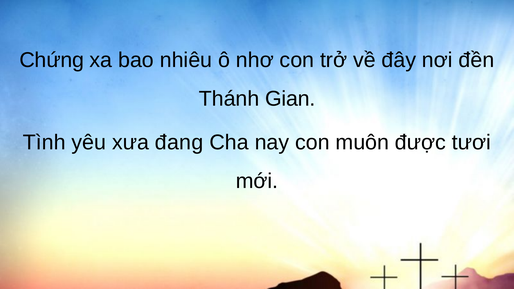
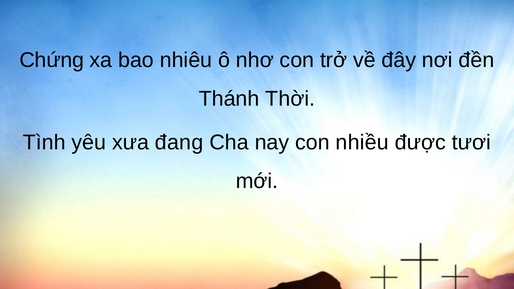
Gian: Gian -> Thời
muôn: muôn -> nhiều
